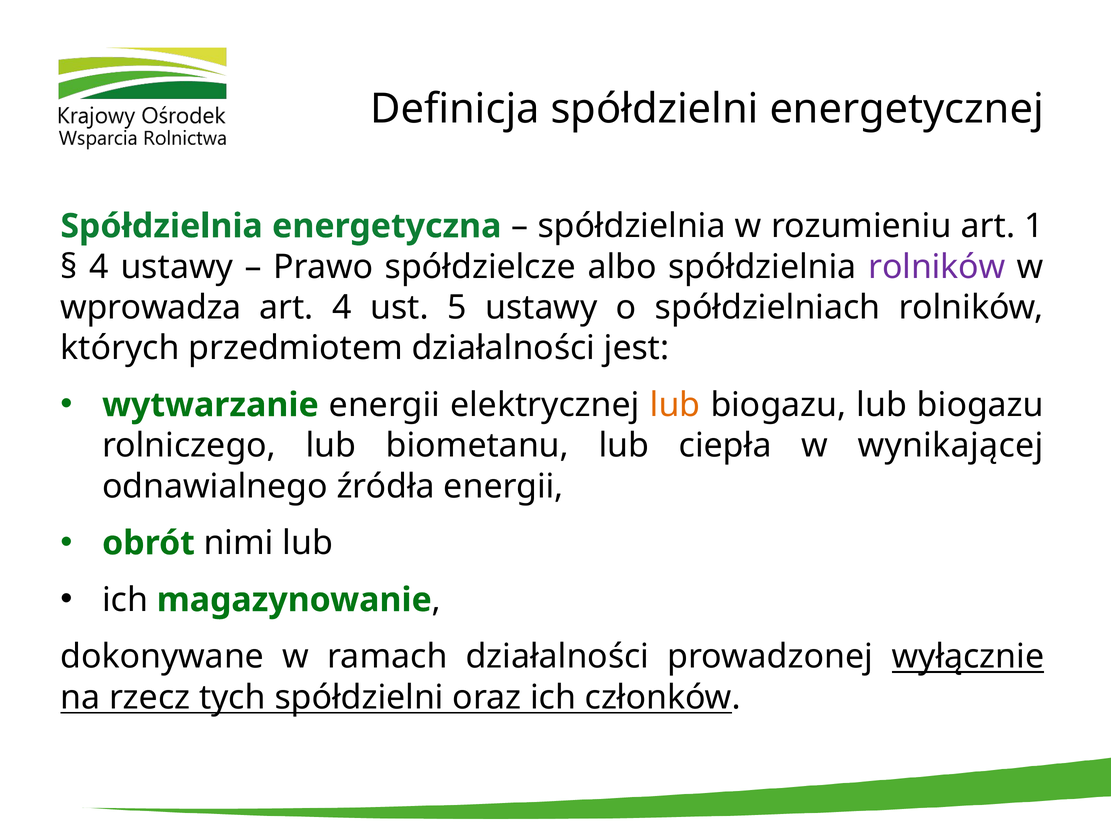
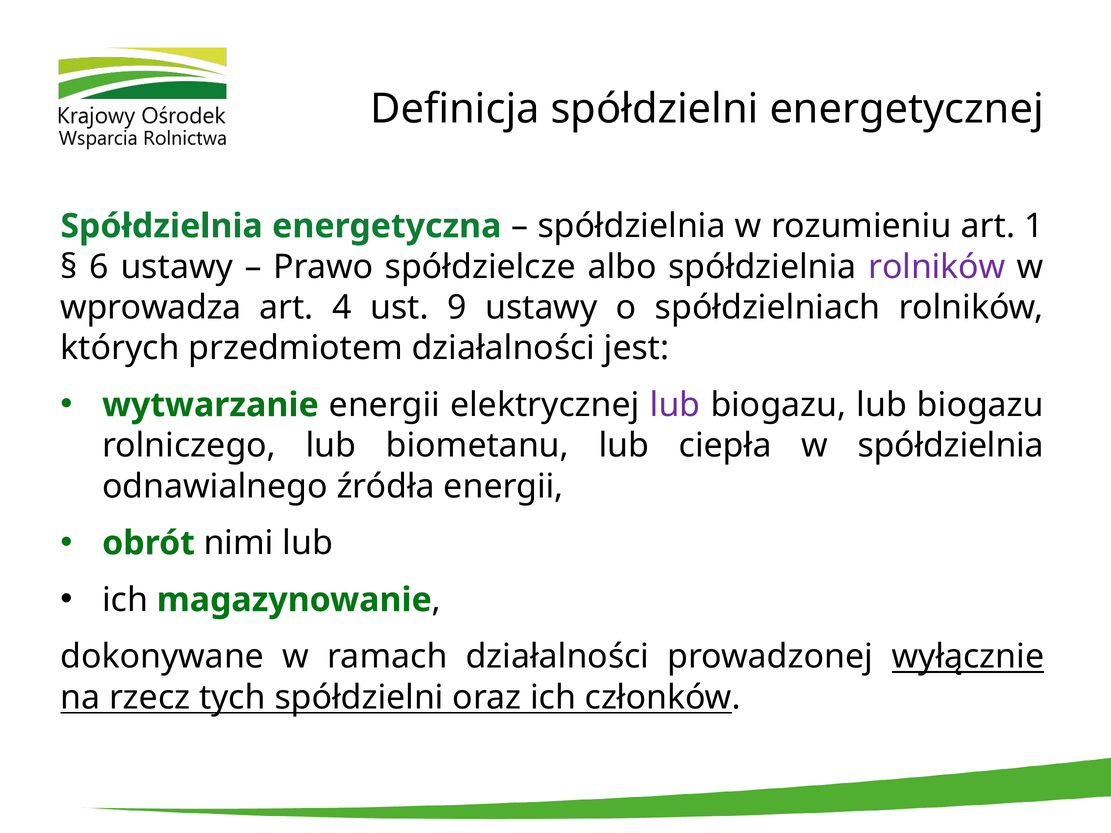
4 at (99, 267): 4 -> 6
5: 5 -> 9
lub at (675, 405) colour: orange -> purple
w wynikającej: wynikającej -> spółdzielnia
